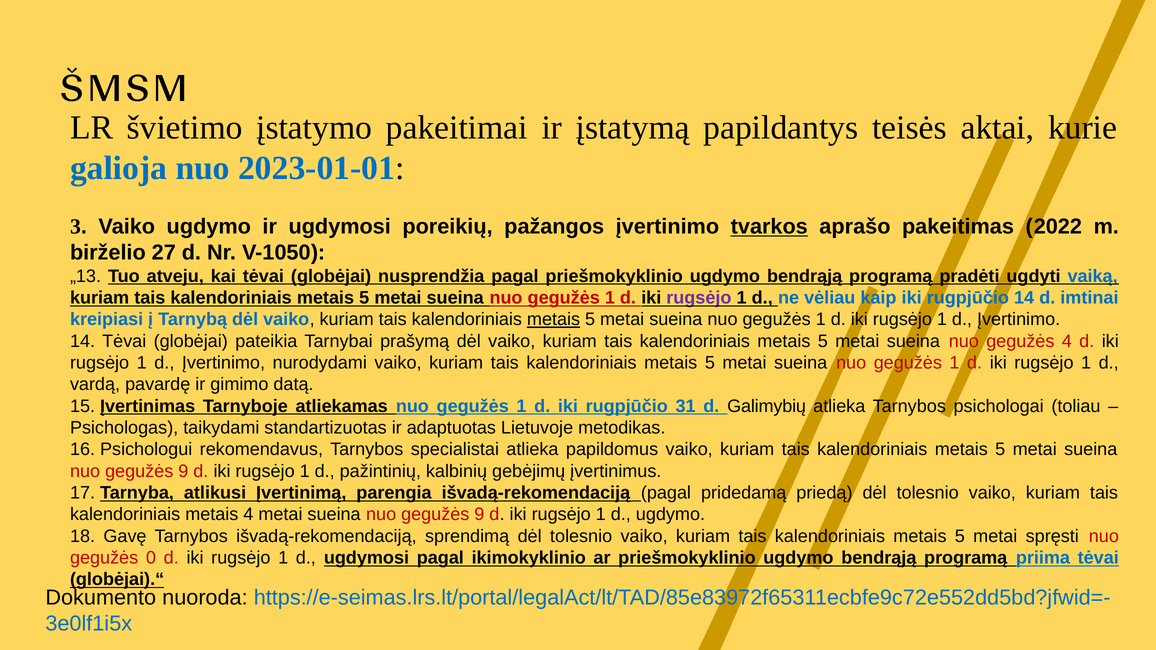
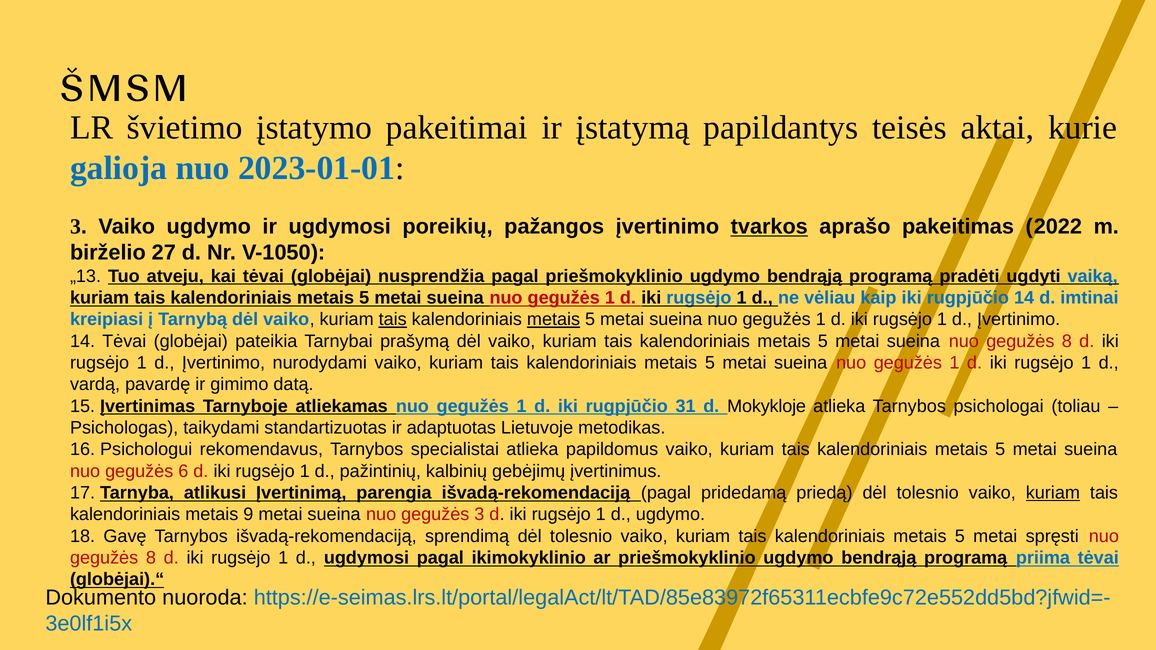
rugsėjo at (699, 298) colour: purple -> blue
tais at (393, 320) underline: none -> present
sueina nuo gegužės 4: 4 -> 8
Galimybių: Galimybių -> Mokykloje
9 at (183, 471): 9 -> 6
kuriam at (1053, 493) underline: none -> present
metais 4: 4 -> 9
9 at (479, 515): 9 -> 3
0 at (151, 558): 0 -> 8
